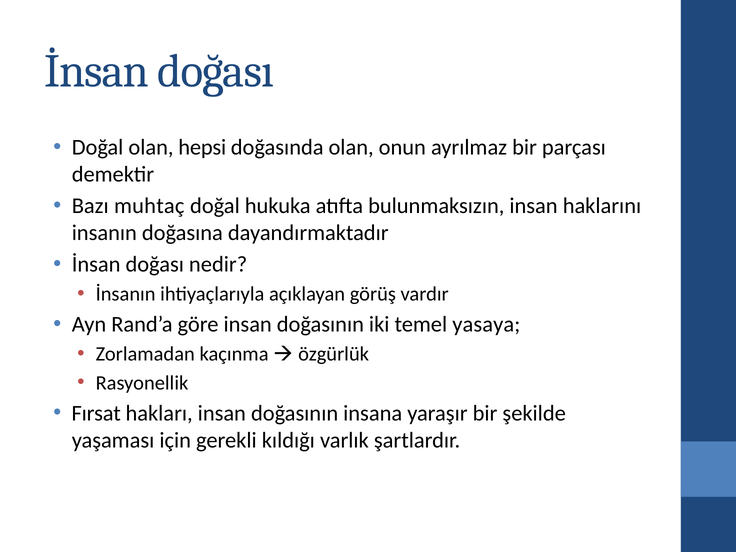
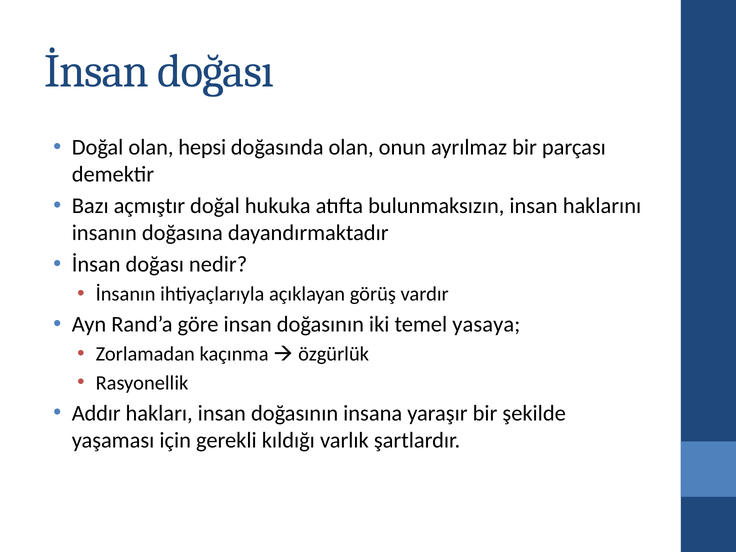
muhtaç: muhtaç -> açmıştır
Fırsat: Fırsat -> Addır
